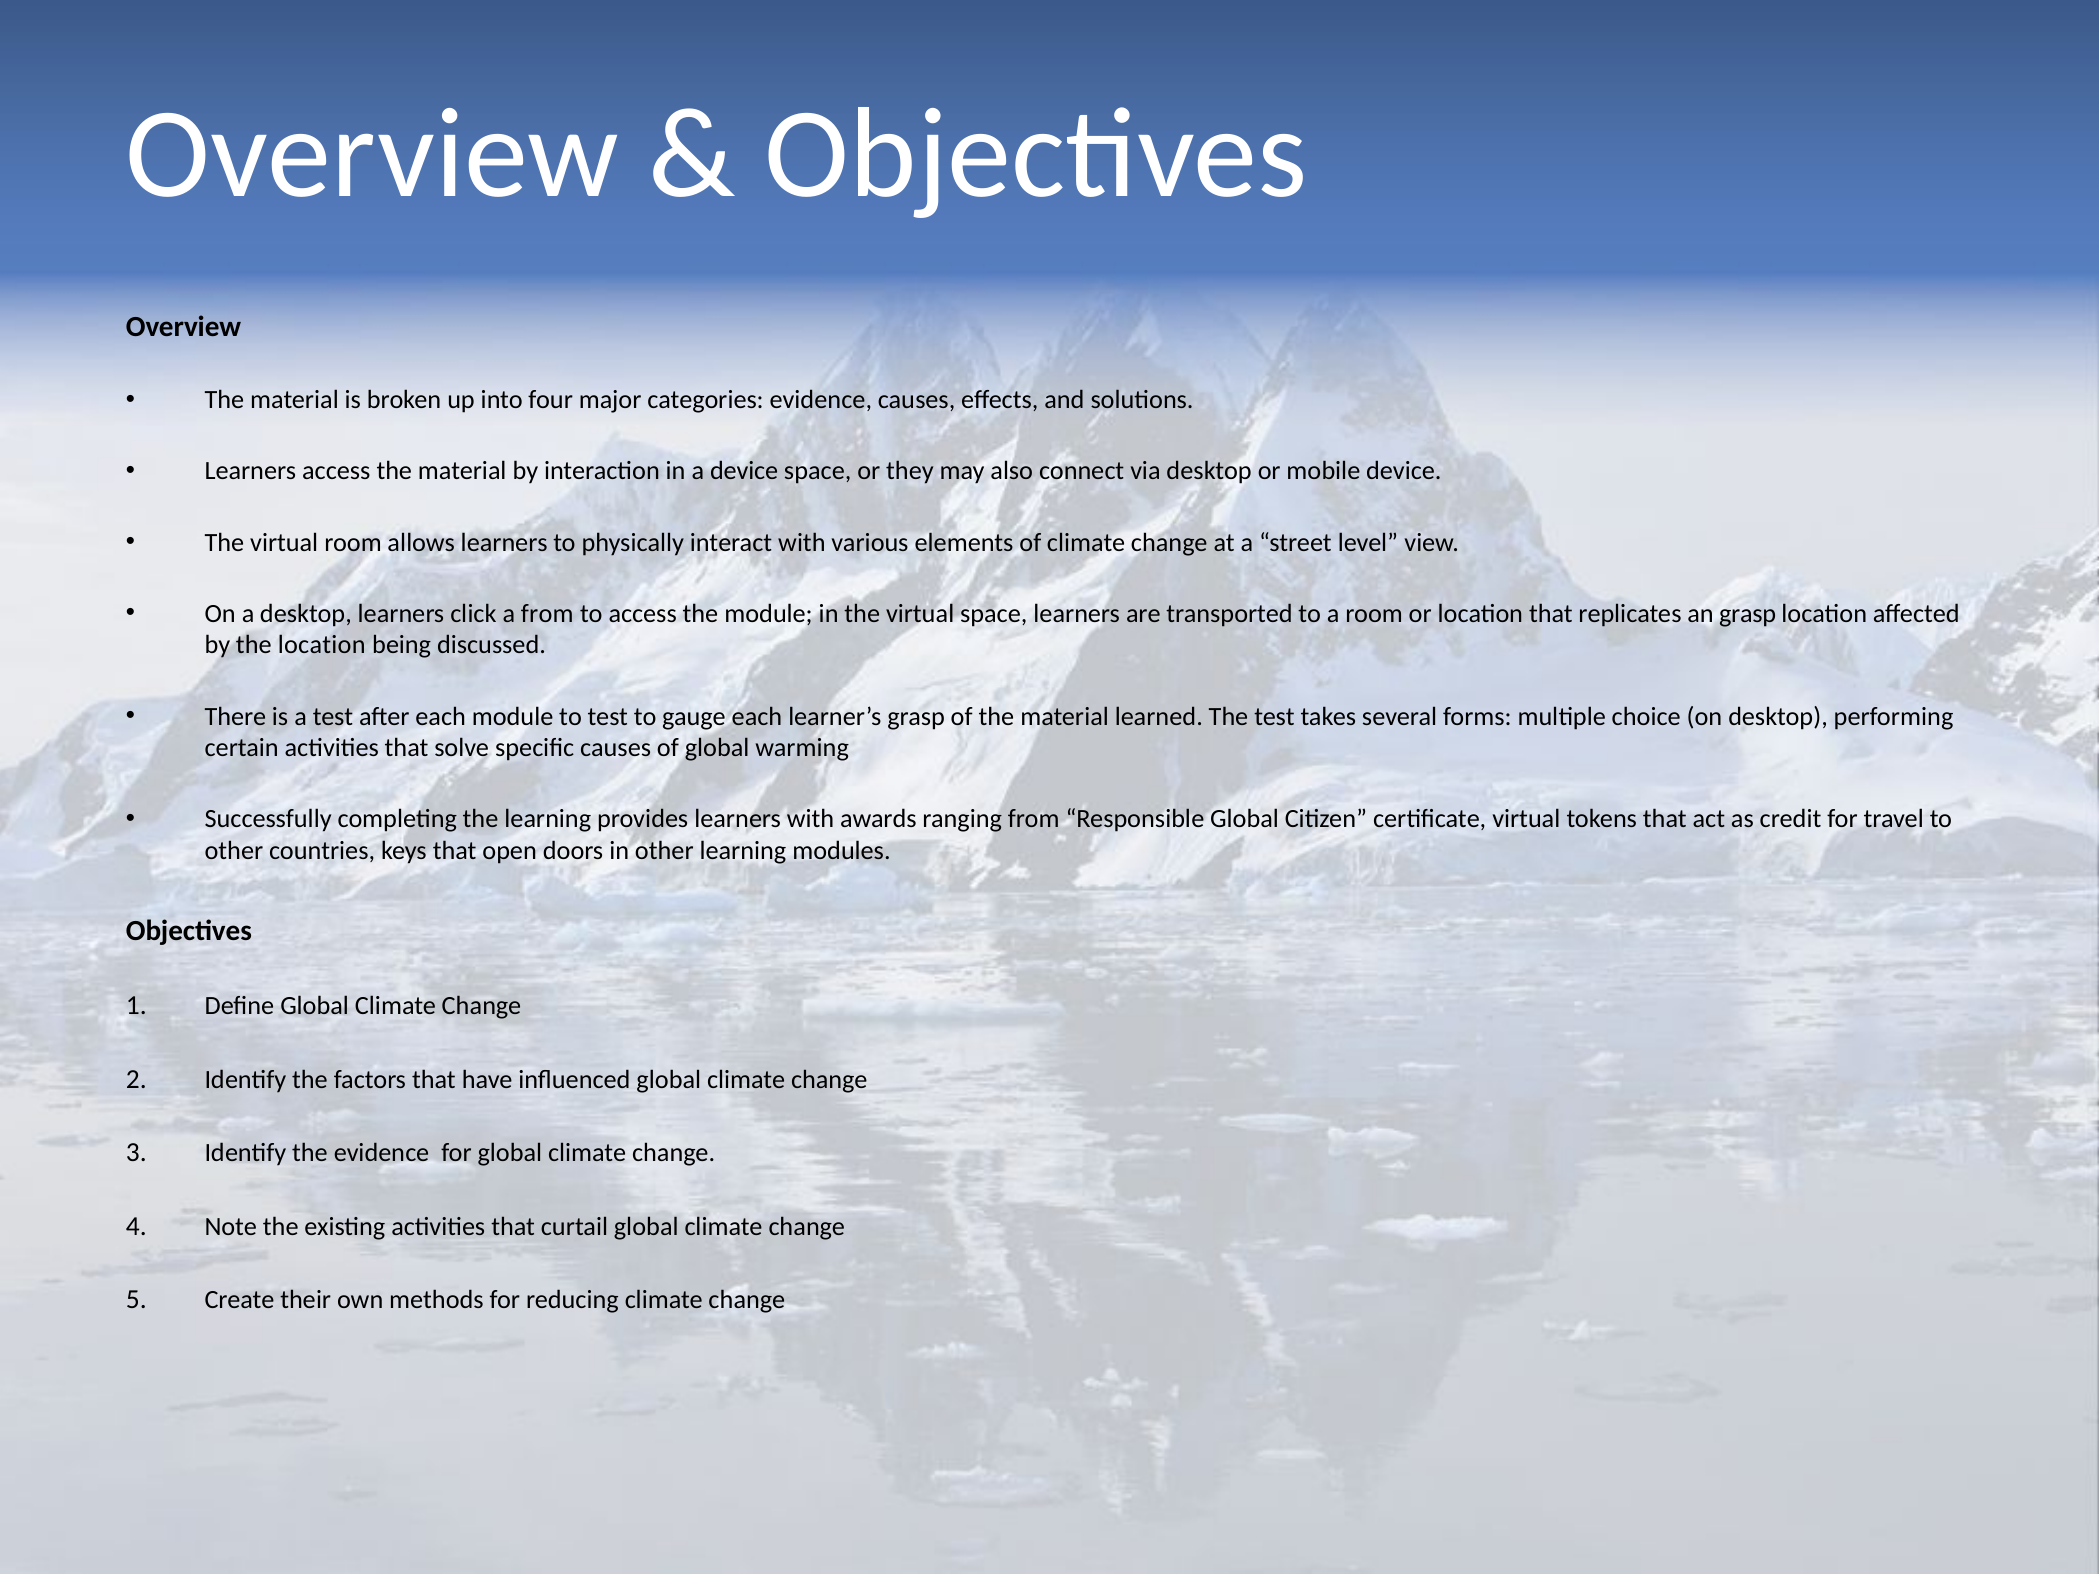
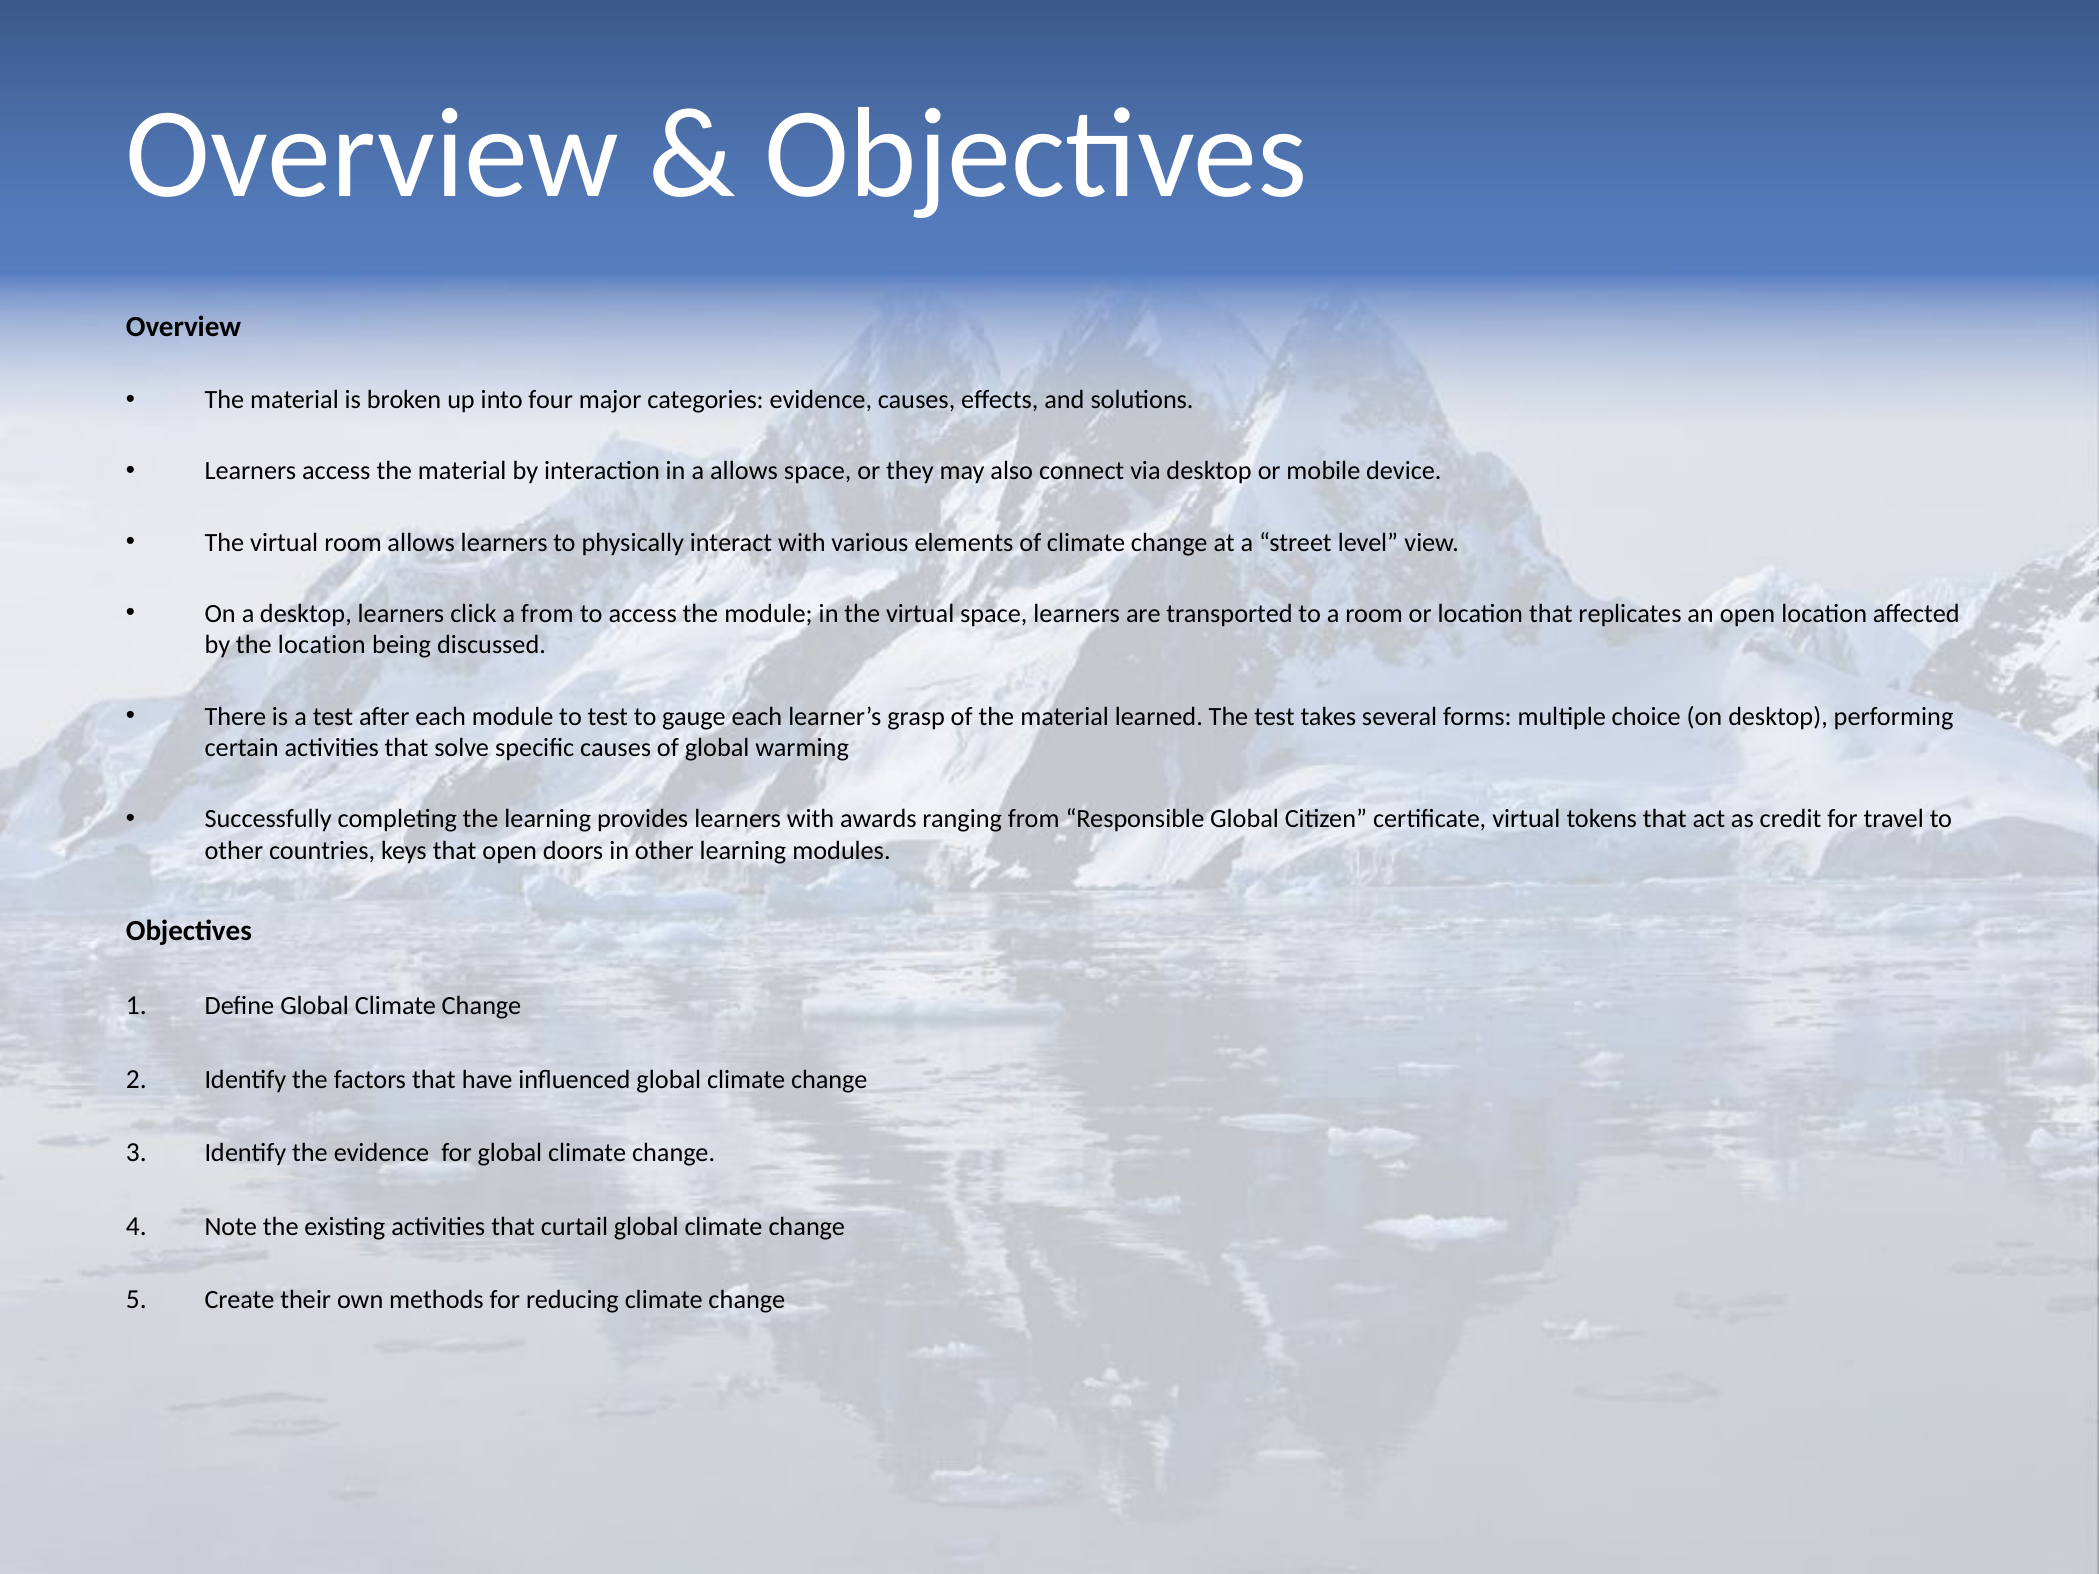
a device: device -> allows
an grasp: grasp -> open
